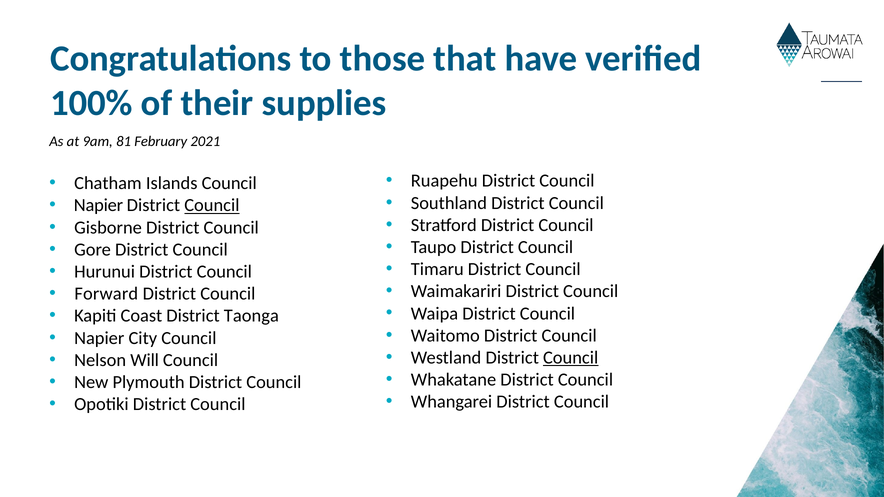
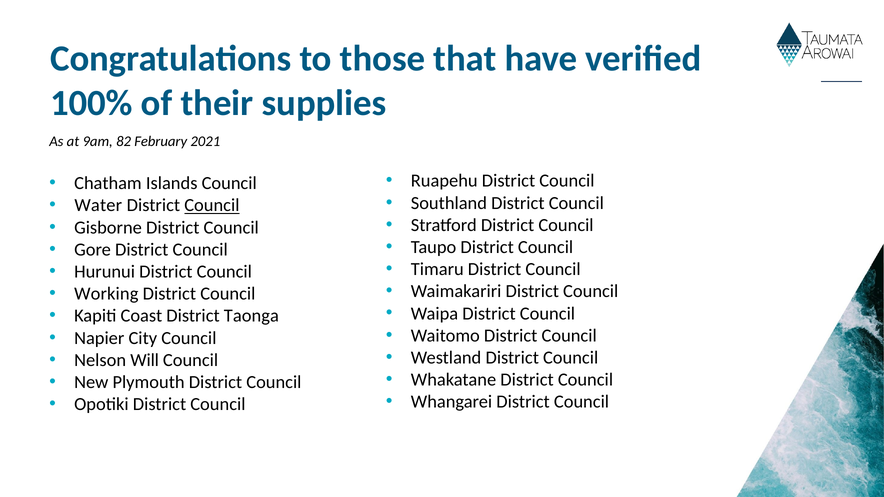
81: 81 -> 82
Napier at (98, 206): Napier -> Water
Forward: Forward -> Working
Council at (571, 358) underline: present -> none
